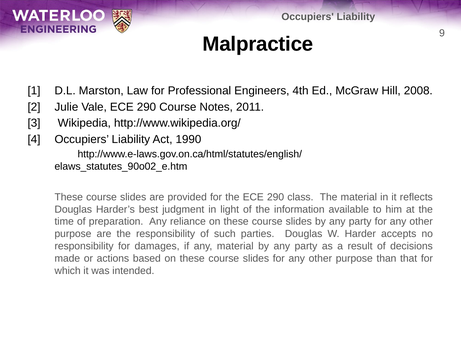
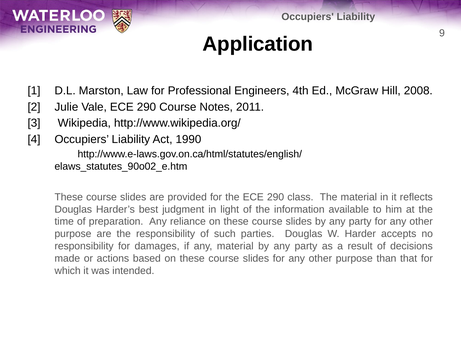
Malpractice: Malpractice -> Application
